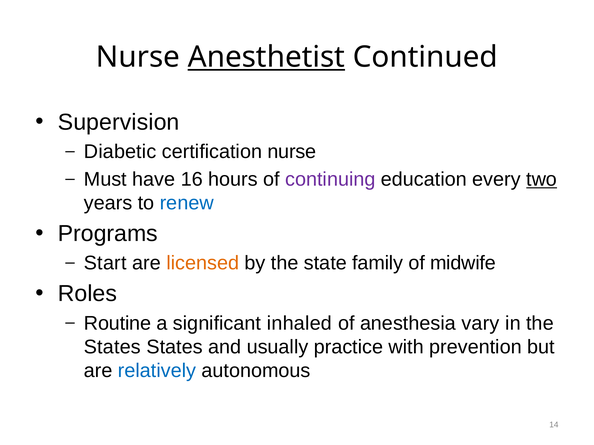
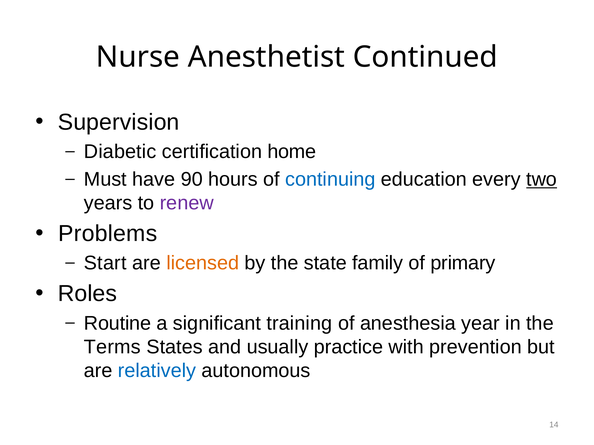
Anesthetist underline: present -> none
certification nurse: nurse -> home
16: 16 -> 90
continuing colour: purple -> blue
renew colour: blue -> purple
Programs: Programs -> Problems
midwife: midwife -> primary
inhaled: inhaled -> training
vary: vary -> year
States at (112, 347): States -> Terms
